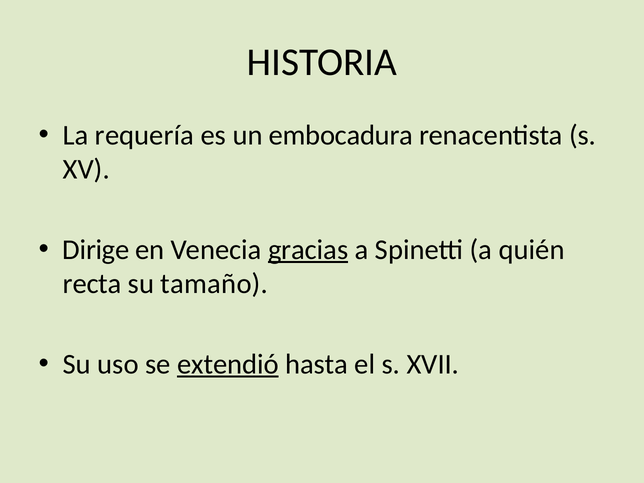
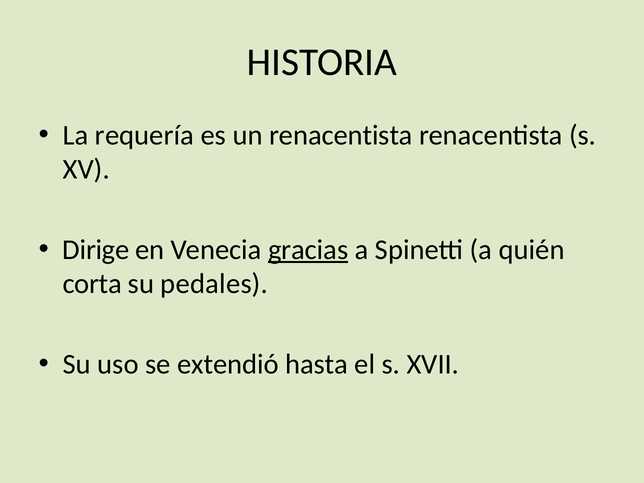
un embocadura: embocadura -> renacentista
recta: recta -> corta
tamaño: tamaño -> pedales
extendió underline: present -> none
